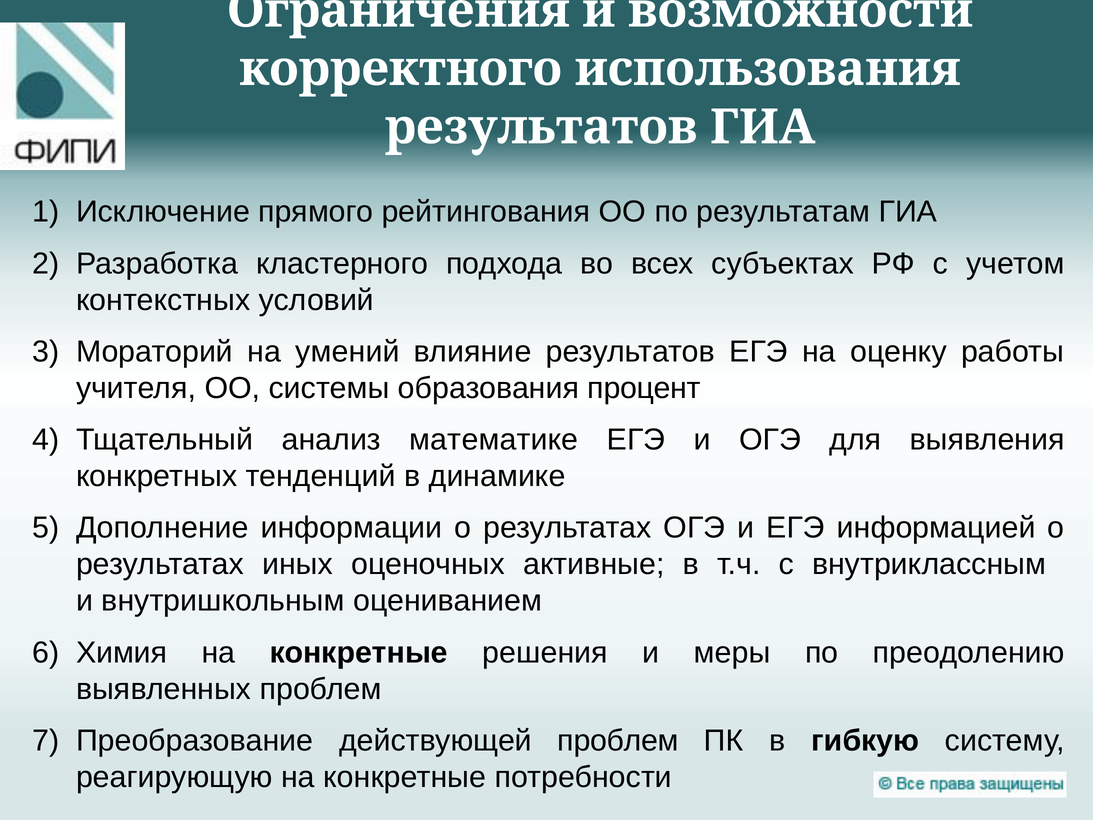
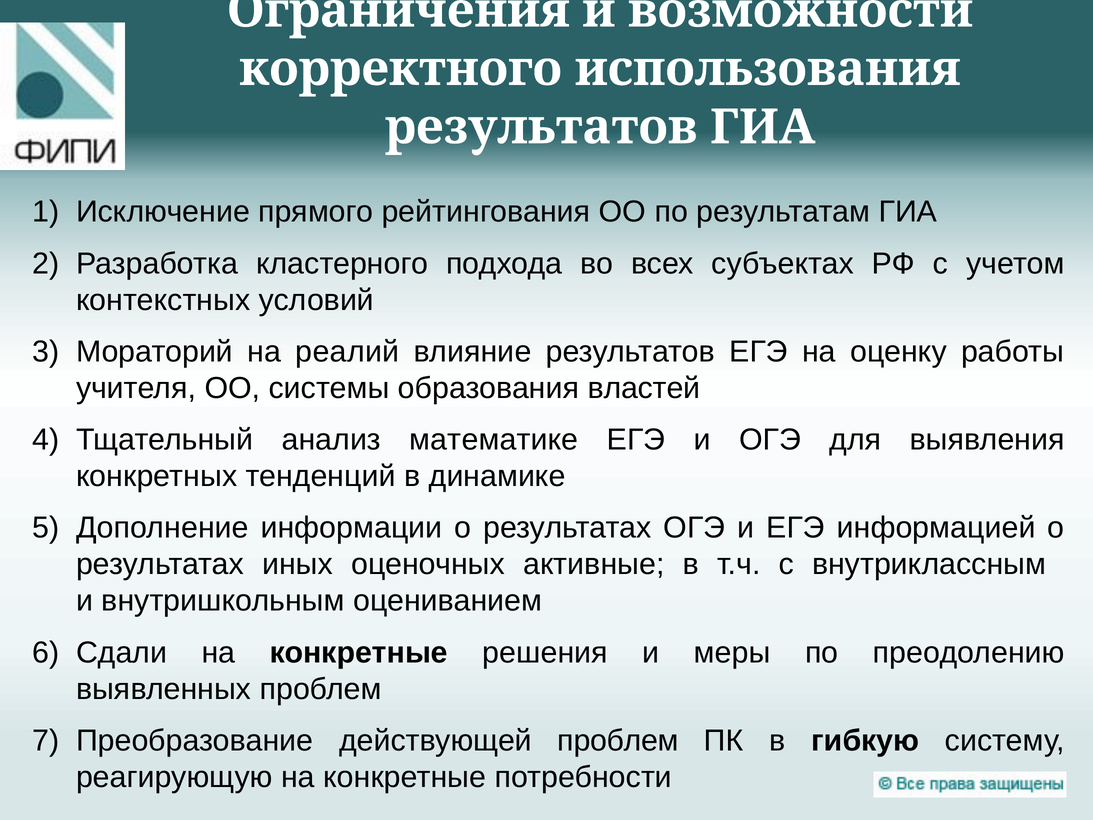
умений: умений -> реалий
процент: процент -> властей
Химия: Химия -> Сдали
